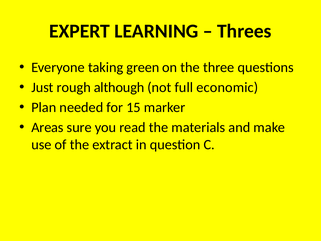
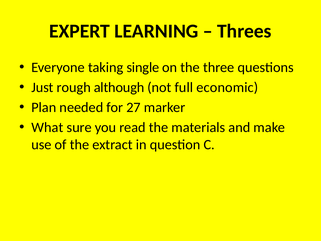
green: green -> single
15: 15 -> 27
Areas: Areas -> What
